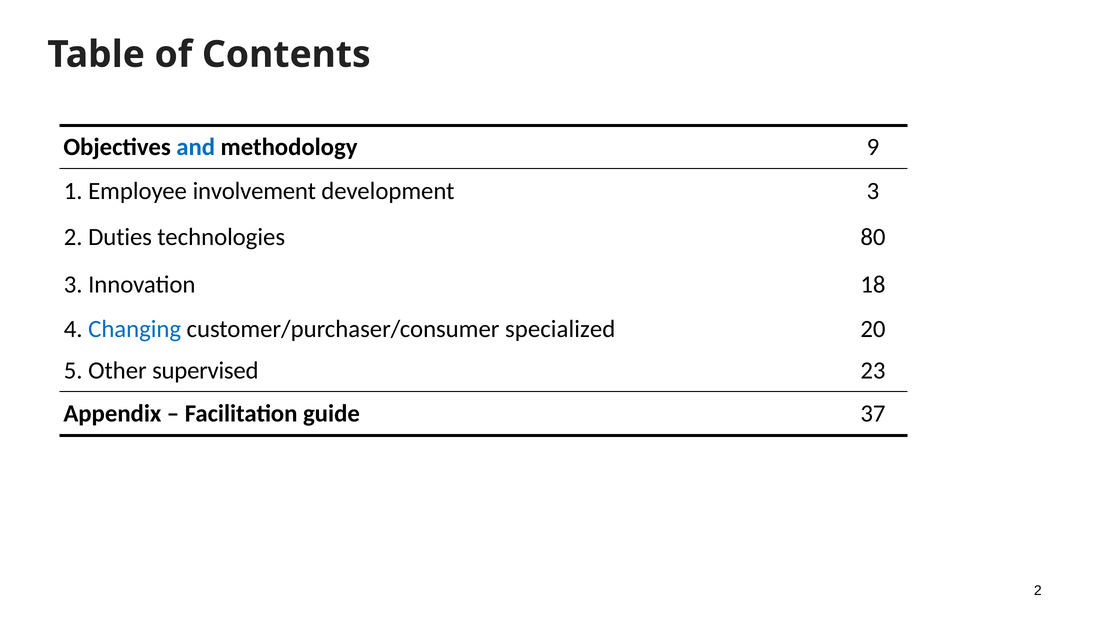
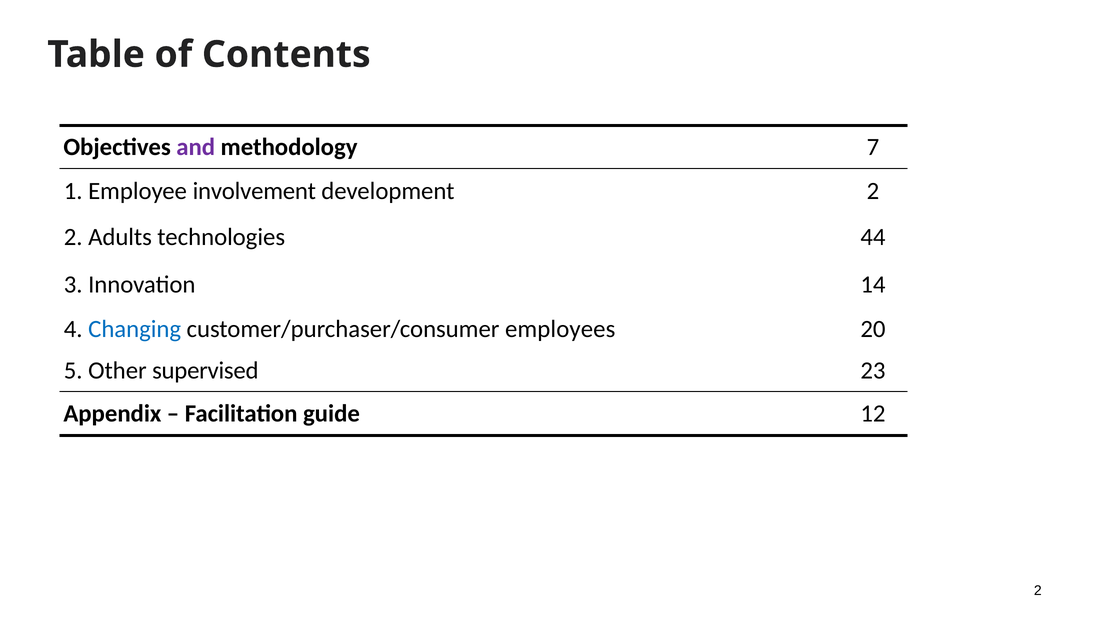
and colour: blue -> purple
9: 9 -> 7
development 3: 3 -> 2
Duties: Duties -> Adults
80: 80 -> 44
18: 18 -> 14
specialized: specialized -> employees
37: 37 -> 12
